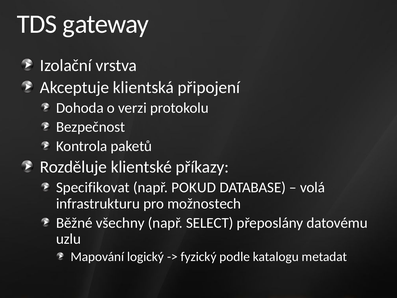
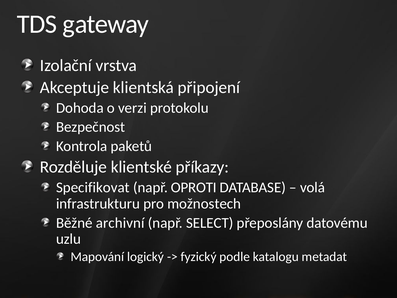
POKUD: POKUD -> OPROTI
všechny: všechny -> archivní
